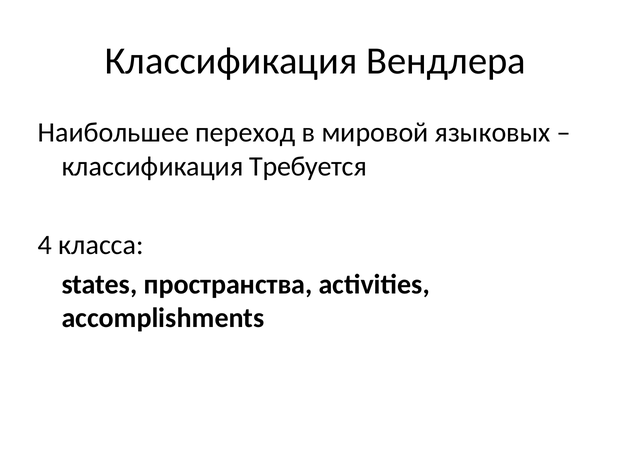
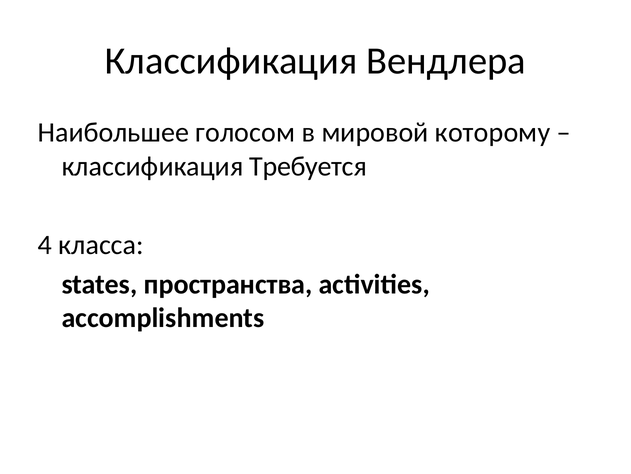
переход: переход -> голосом
языковых: языковых -> которому
